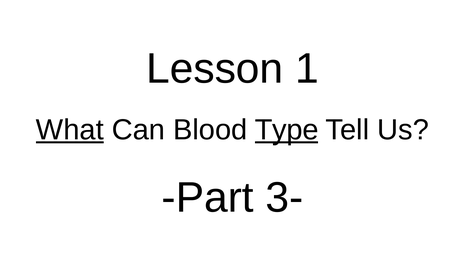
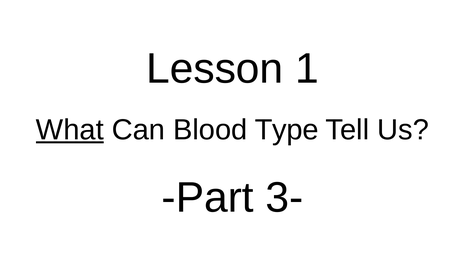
Type underline: present -> none
